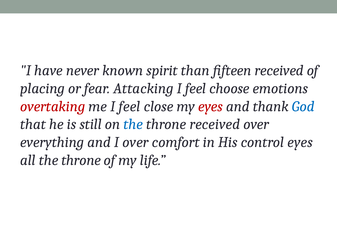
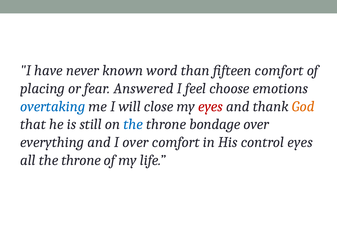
spirit: spirit -> word
fifteen received: received -> comfort
Attacking: Attacking -> Answered
overtaking colour: red -> blue
me I feel: feel -> will
God colour: blue -> orange
throne received: received -> bondage
